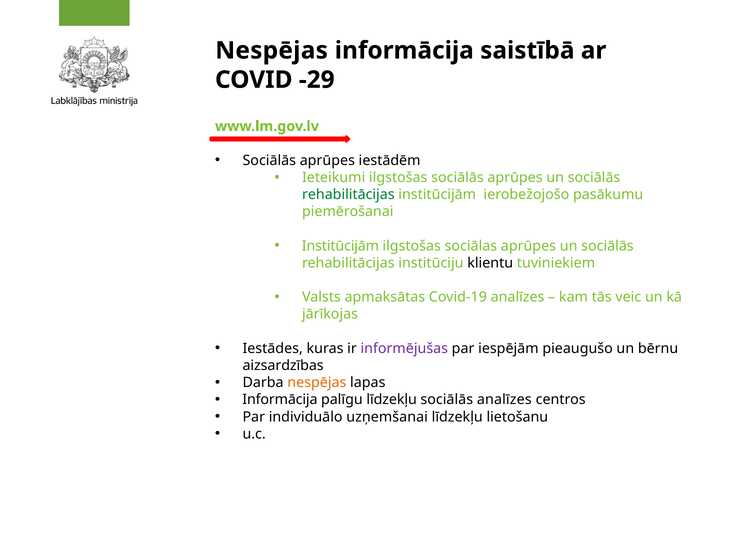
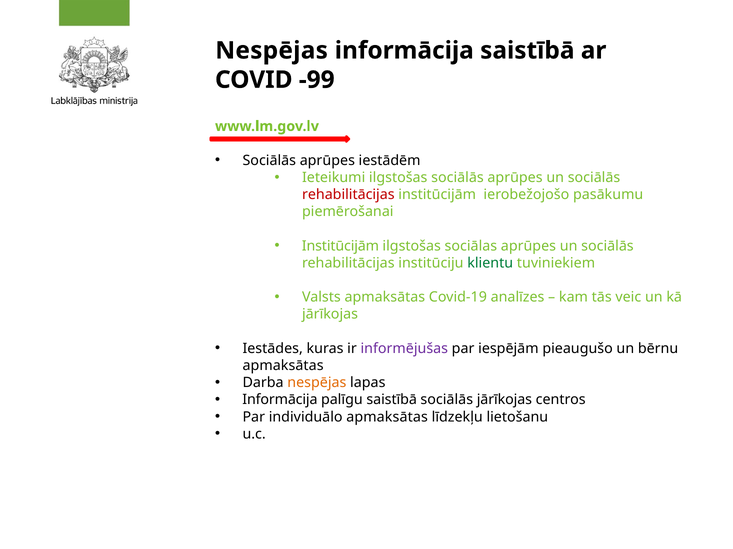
-29: -29 -> -99
rehabilitācijas at (348, 195) colour: green -> red
klientu colour: black -> green
aizsardzības at (283, 366): aizsardzības -> apmaksātas
palīgu līdzekļu: līdzekļu -> saistībā
sociālās analīzes: analīzes -> jārīkojas
individuālo uzņemšanai: uzņemšanai -> apmaksātas
